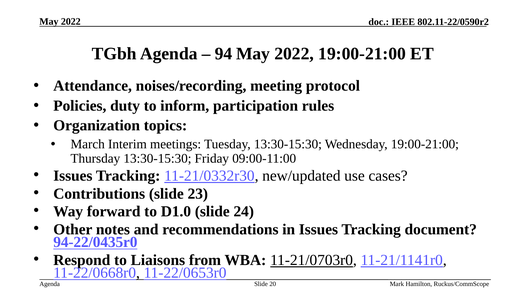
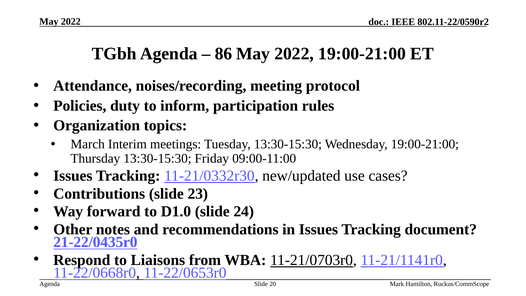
94: 94 -> 86
94-22/0435r0: 94-22/0435r0 -> 21-22/0435r0
